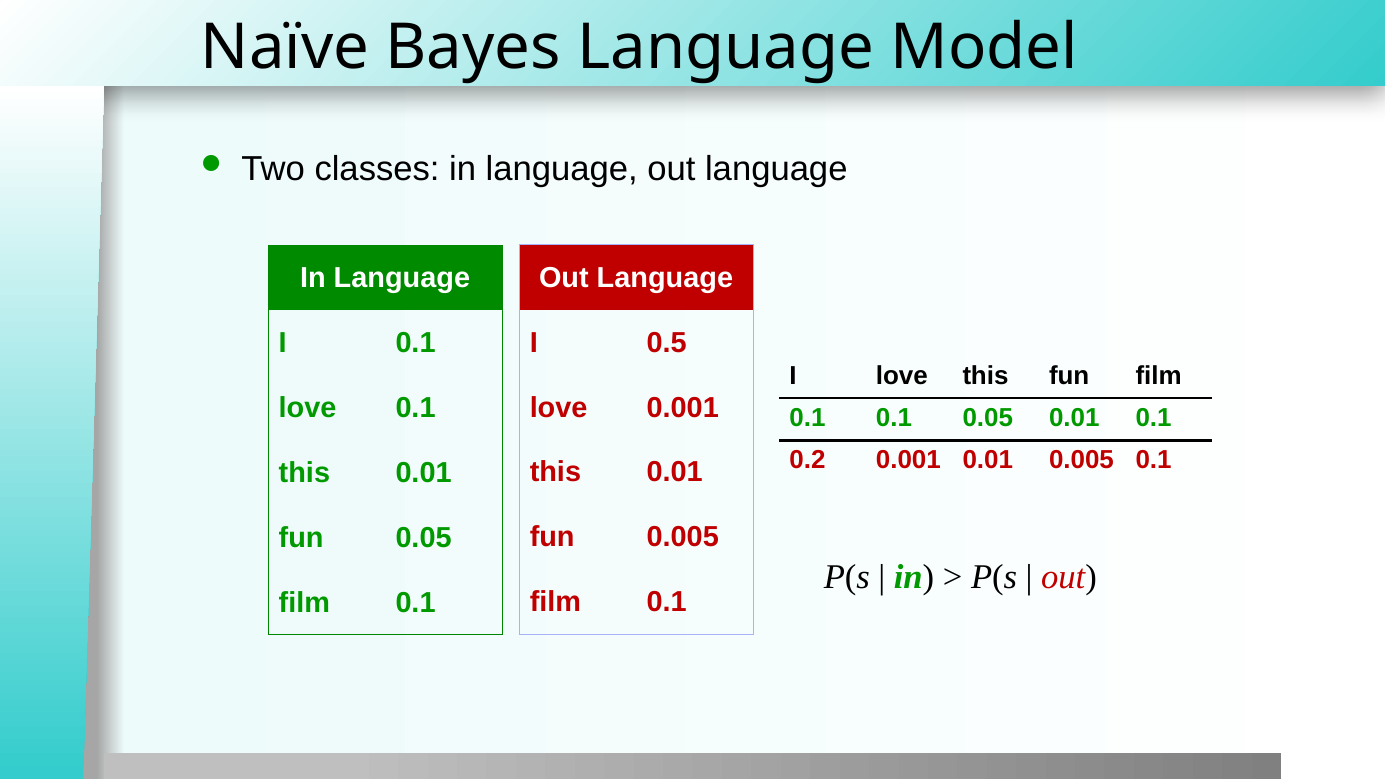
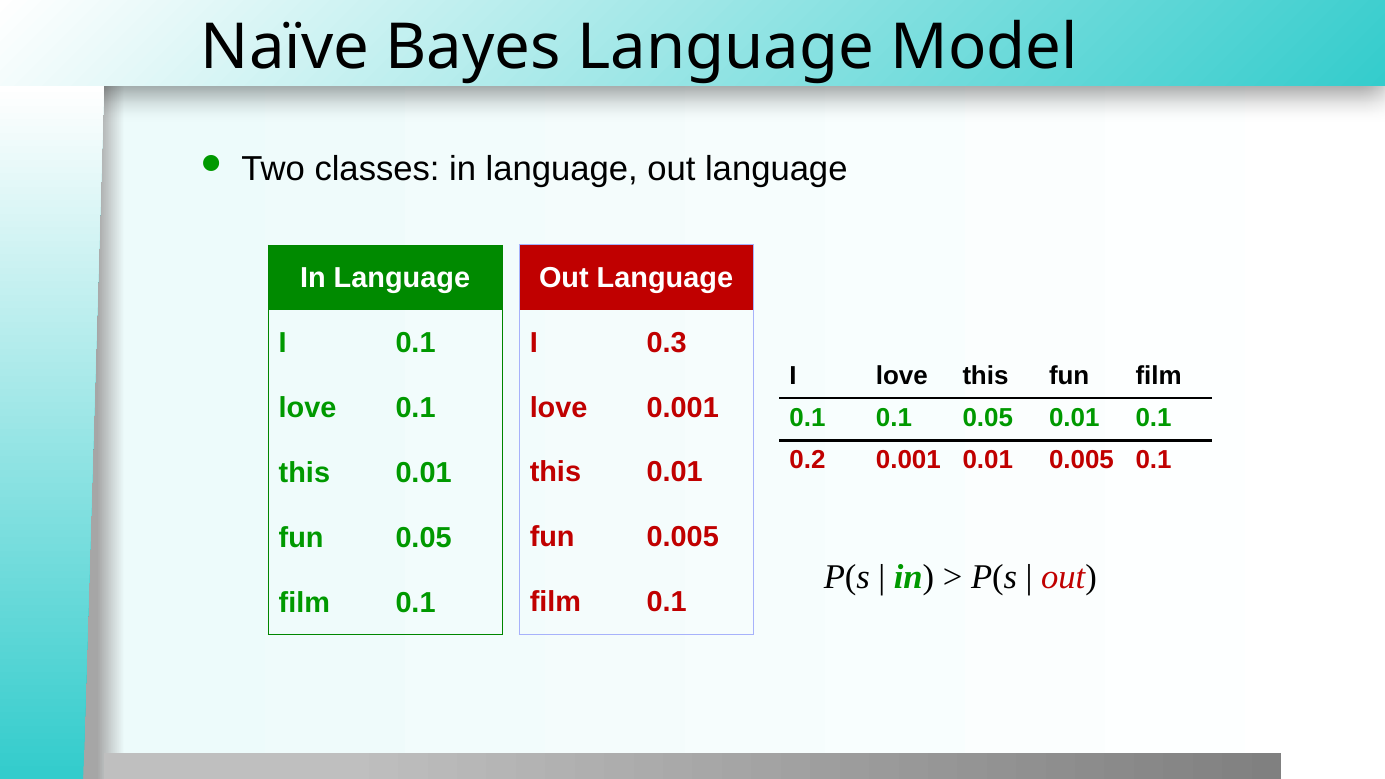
0.5: 0.5 -> 0.3
